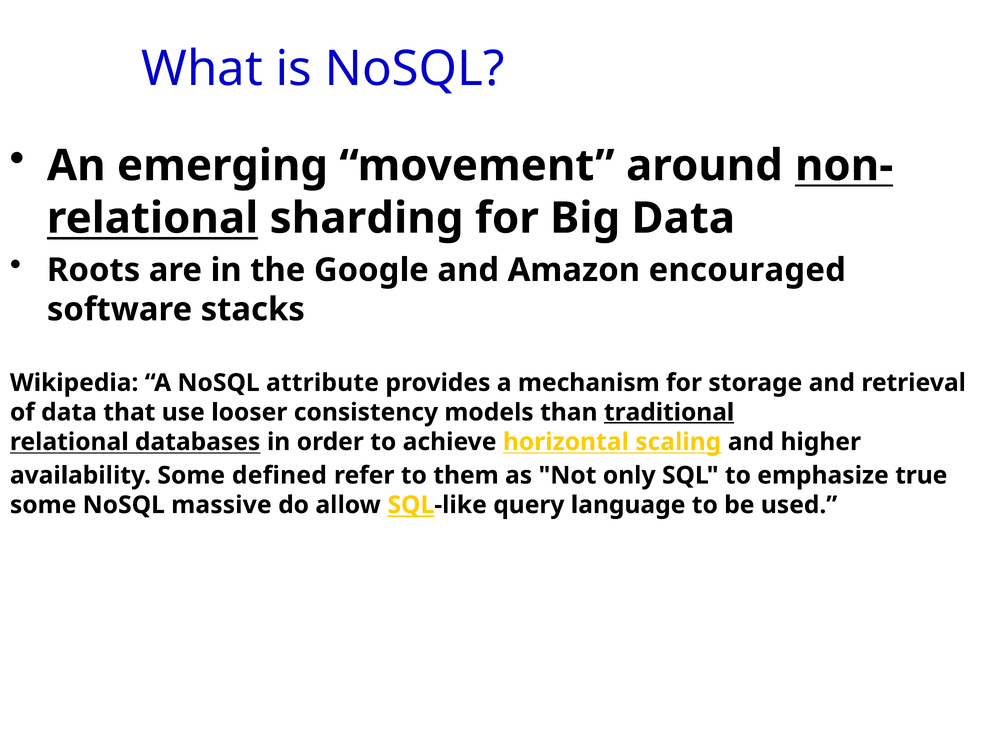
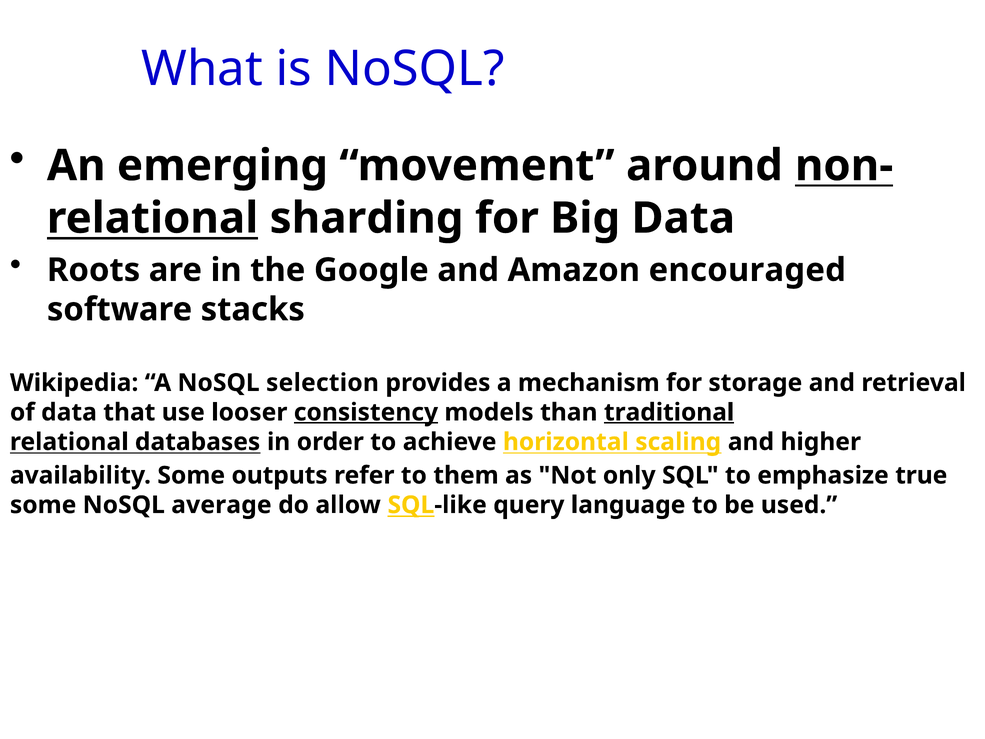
attribute: attribute -> selection
consistency underline: none -> present
defined: defined -> outputs
massive: massive -> average
